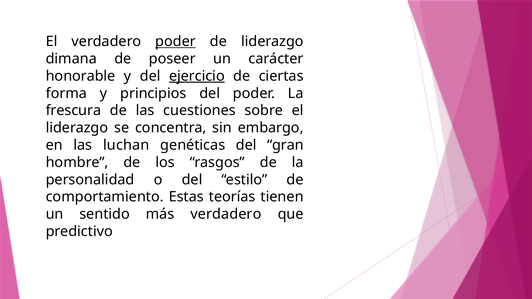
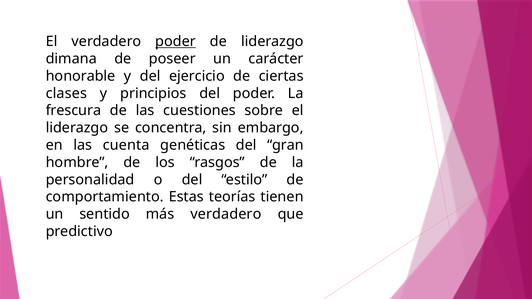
ejercicio underline: present -> none
forma: forma -> clases
luchan: luchan -> cuenta
